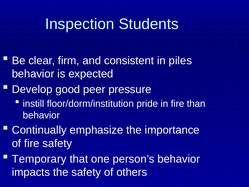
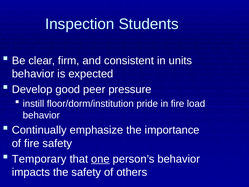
piles: piles -> units
than: than -> load
one underline: none -> present
